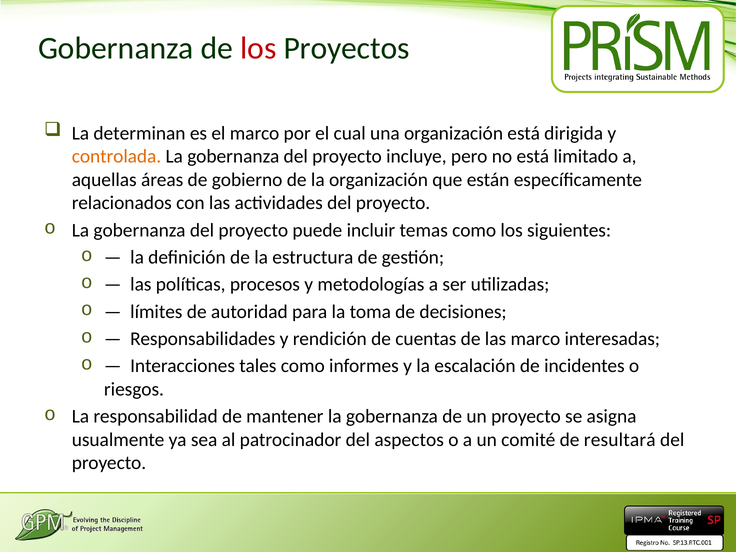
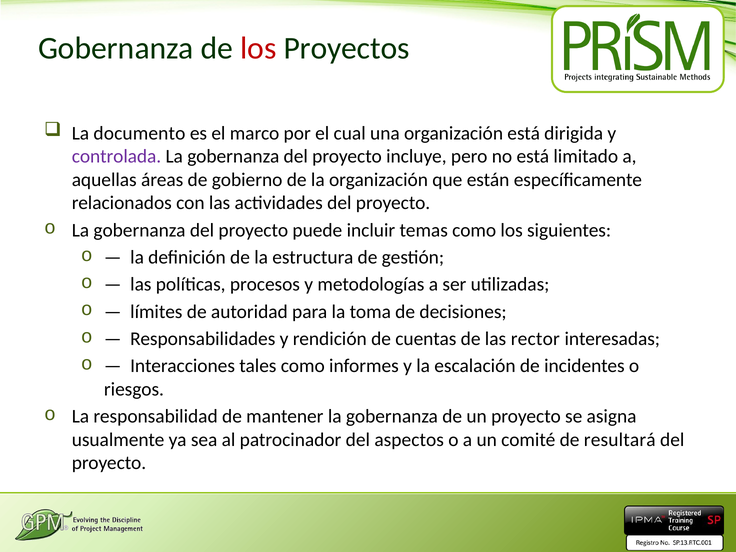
determinan: determinan -> documento
controlada colour: orange -> purple
las marco: marco -> rector
